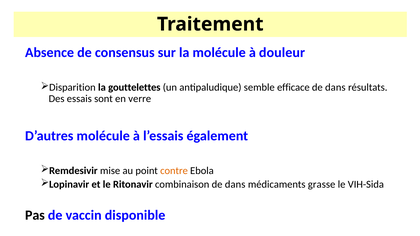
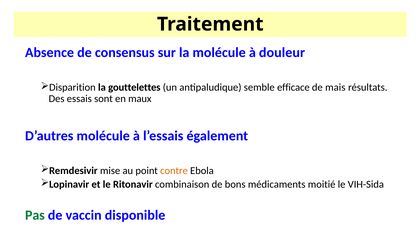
dans at (335, 88): dans -> mais
verre: verre -> maux
combinaison de dans: dans -> bons
grasse: grasse -> moitié
Pas colour: black -> green
